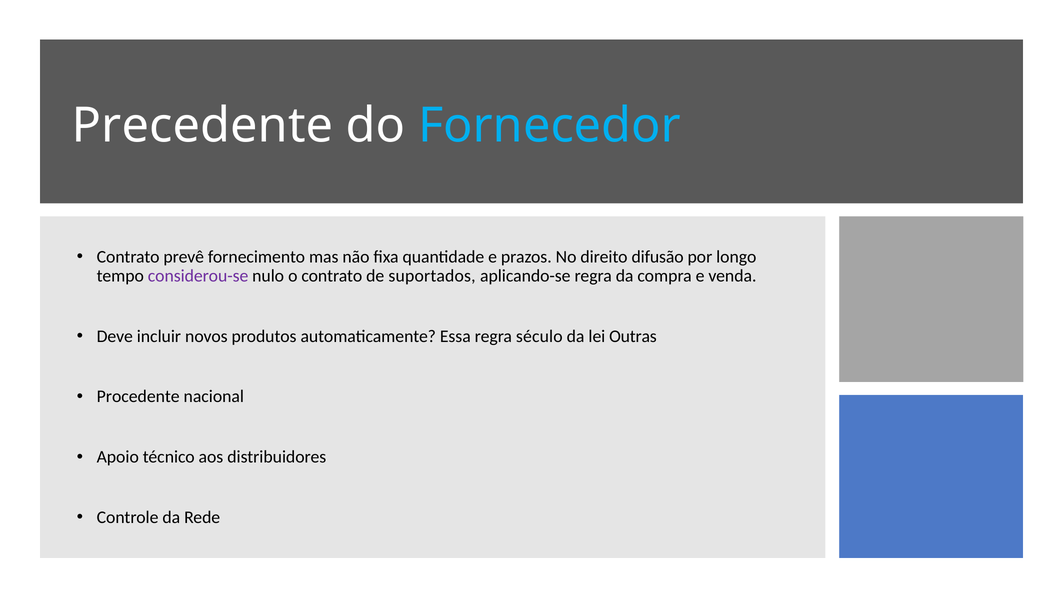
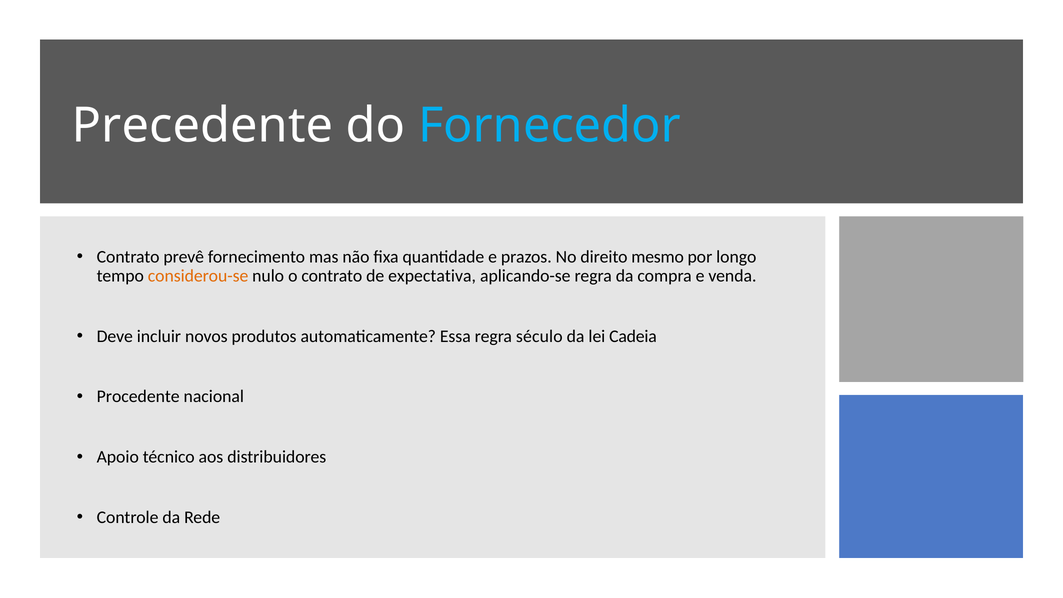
difusão: difusão -> mesmo
considerou-se colour: purple -> orange
suportados: suportados -> expectativa
Outras: Outras -> Cadeia
